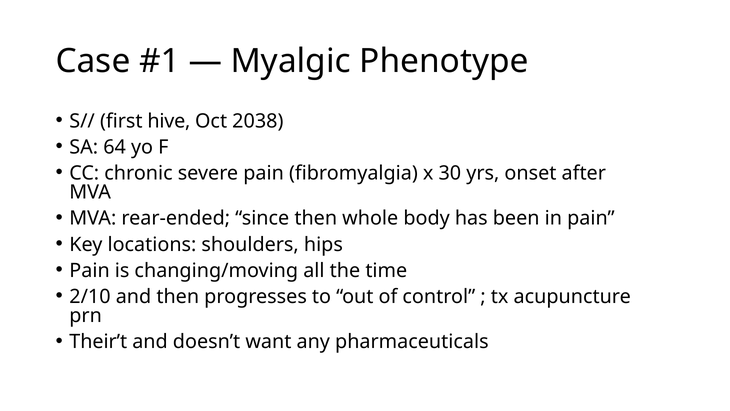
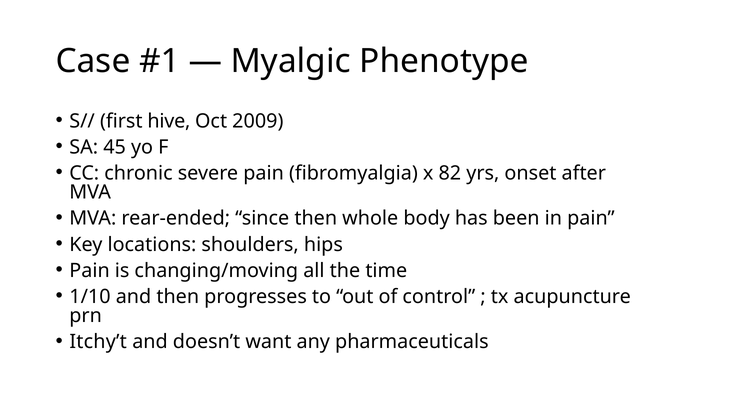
2038: 2038 -> 2009
64: 64 -> 45
30: 30 -> 82
2/10: 2/10 -> 1/10
Their’t: Their’t -> Itchy’t
